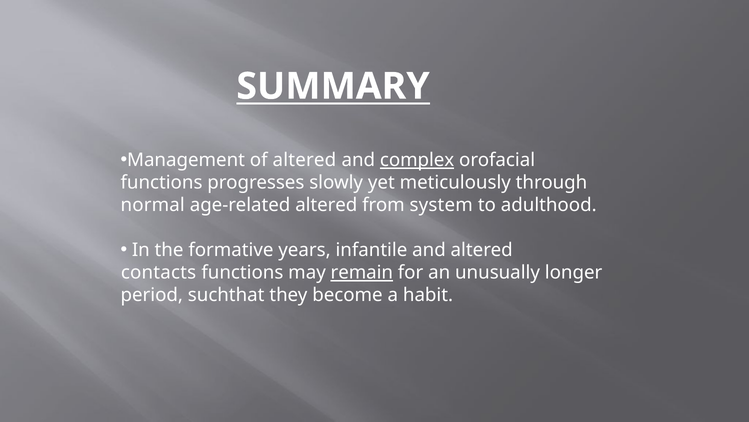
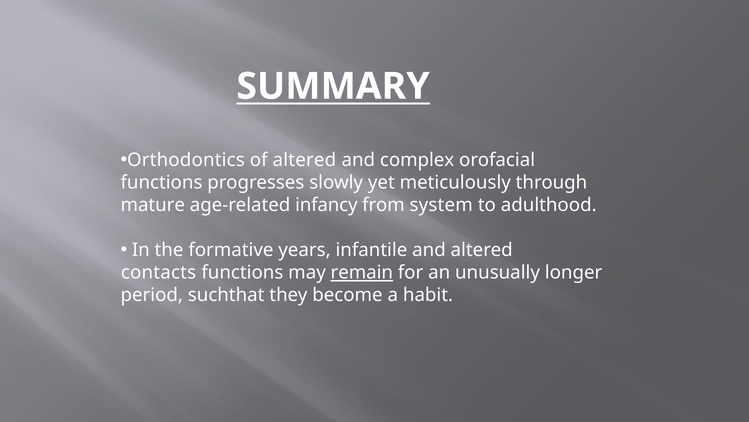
Management: Management -> Orthodontics
complex underline: present -> none
normal: normal -> mature
age-related altered: altered -> infancy
